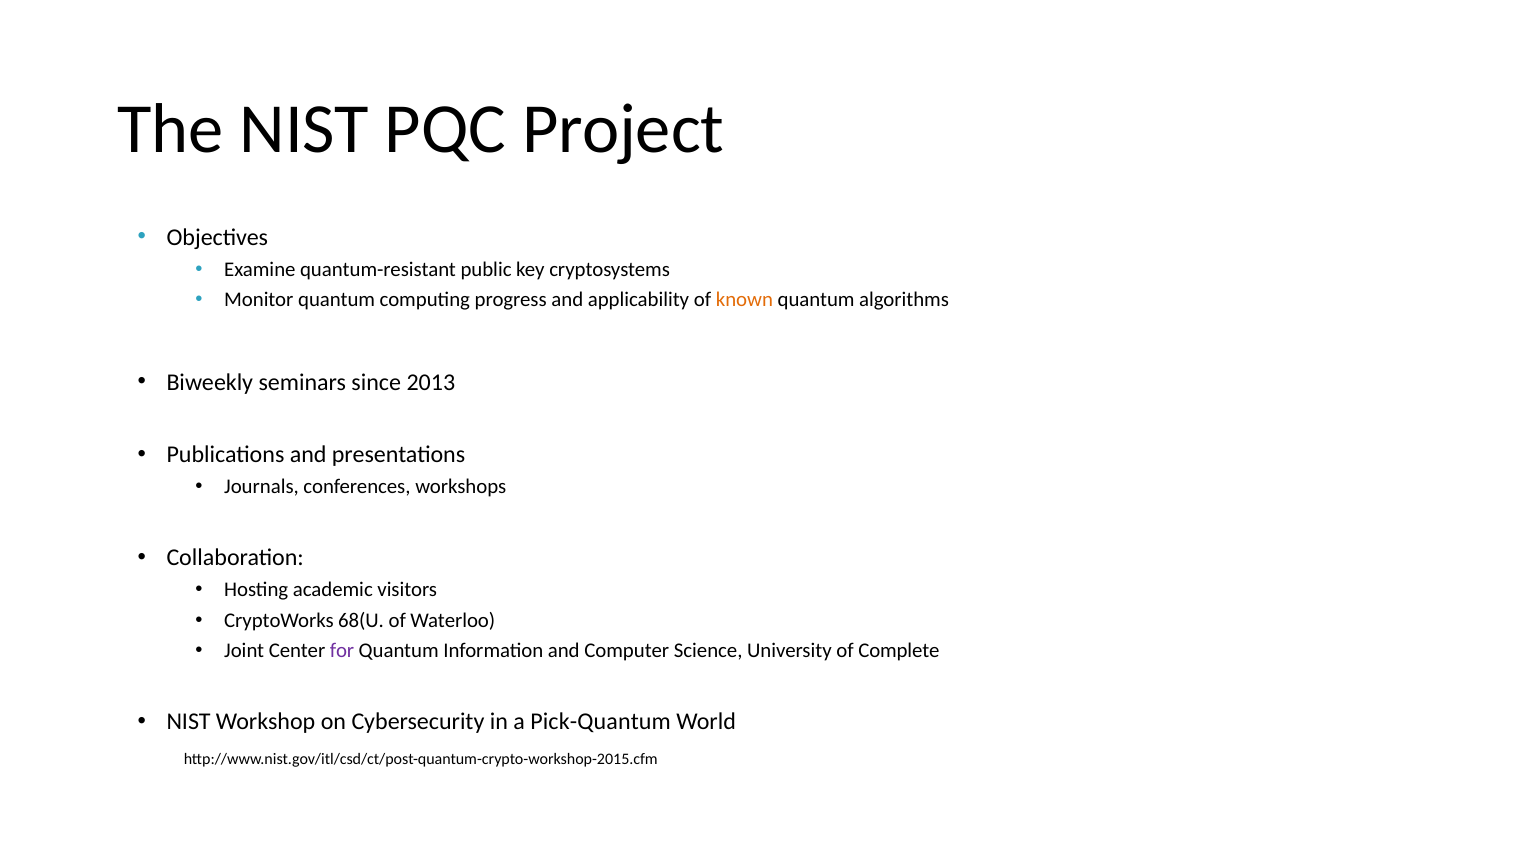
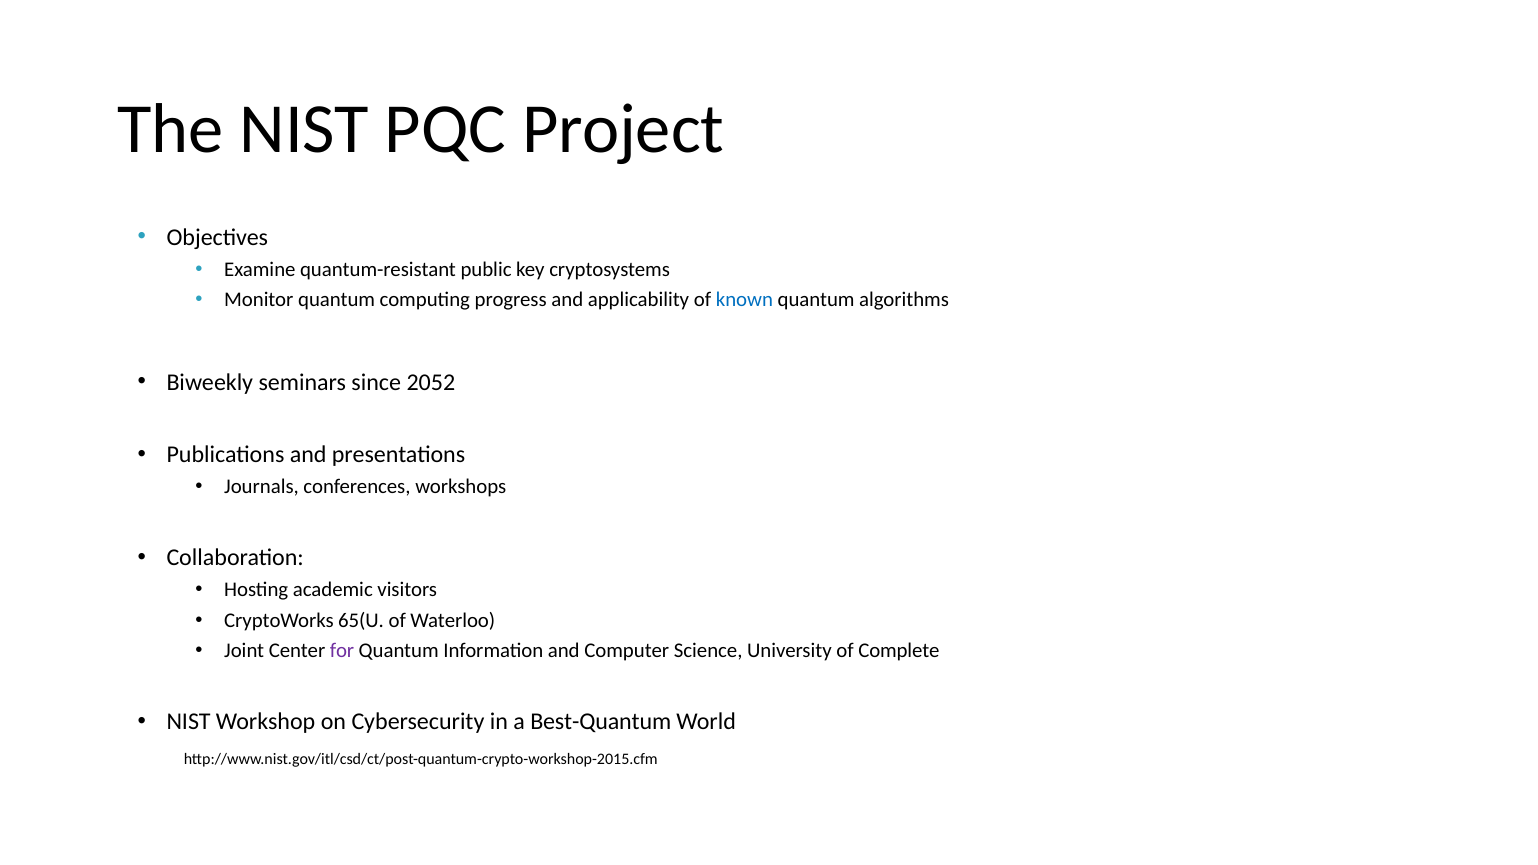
known colour: orange -> blue
2013: 2013 -> 2052
68(U: 68(U -> 65(U
Pick-Quantum: Pick-Quantum -> Best-Quantum
